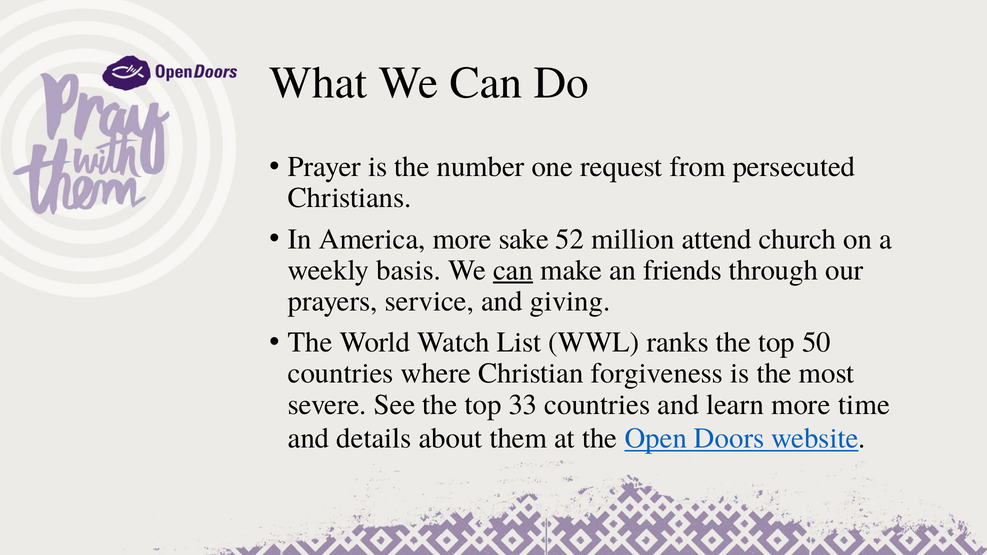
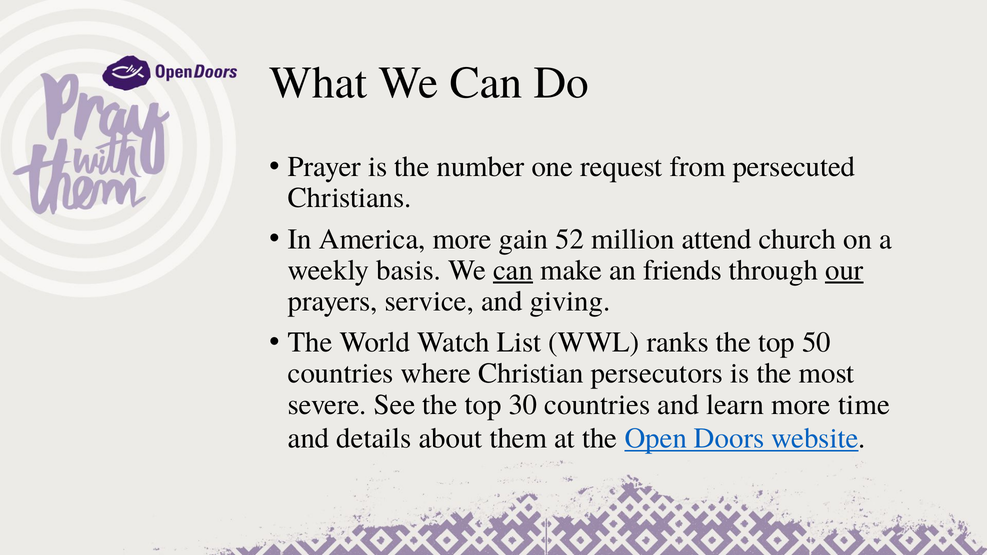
sake: sake -> gain
our underline: none -> present
forgiveness: forgiveness -> persecutors
33: 33 -> 30
